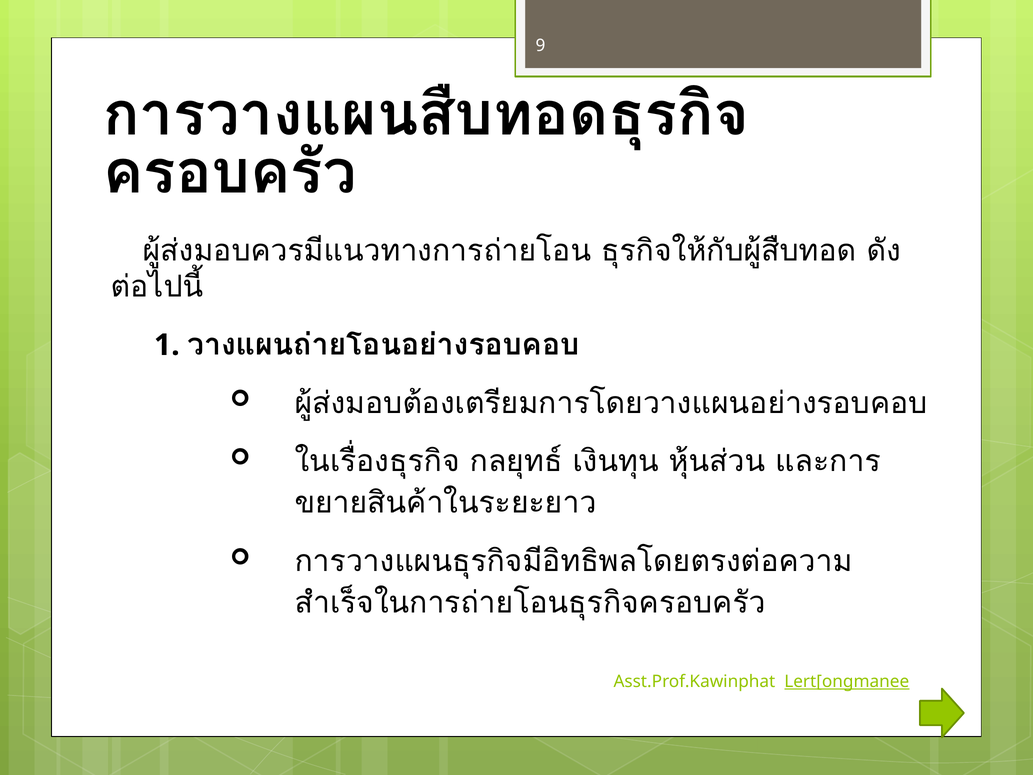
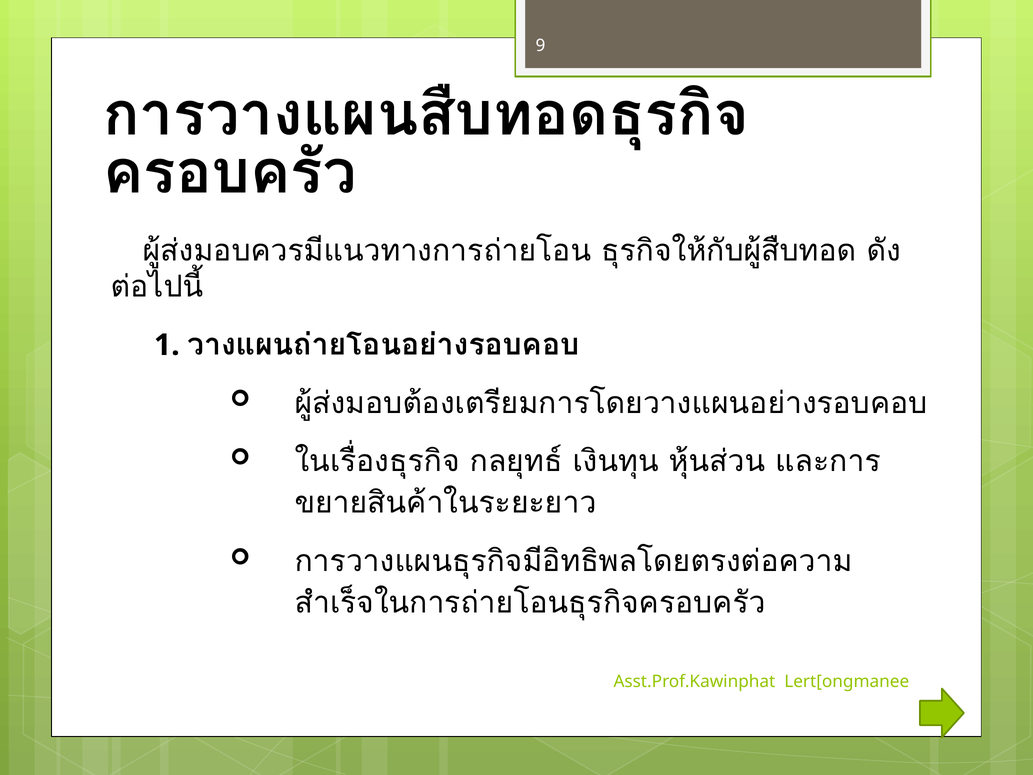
Lert[ongmanee underline: present -> none
